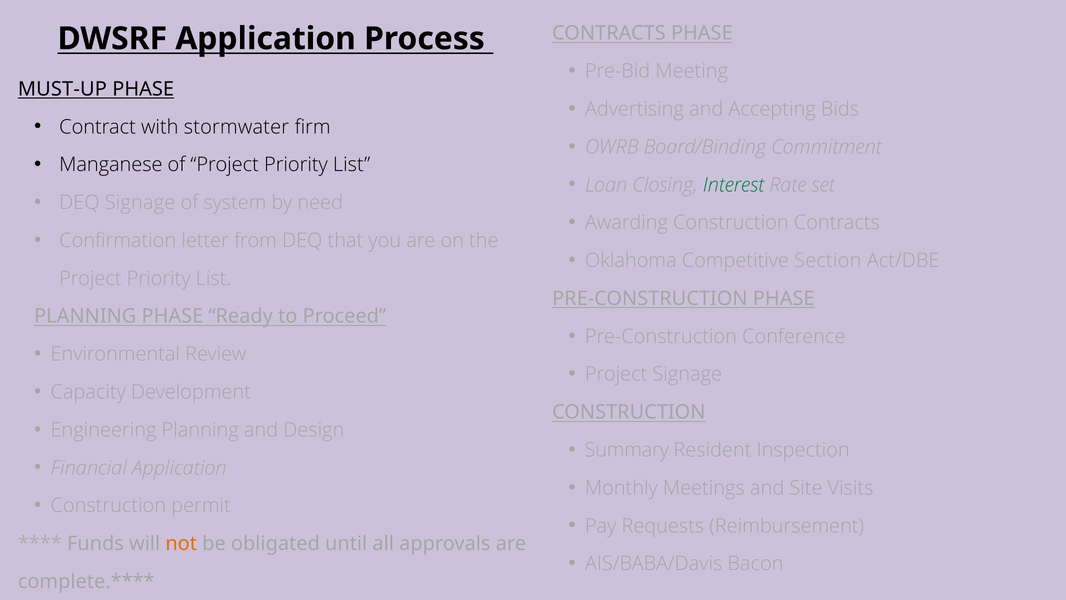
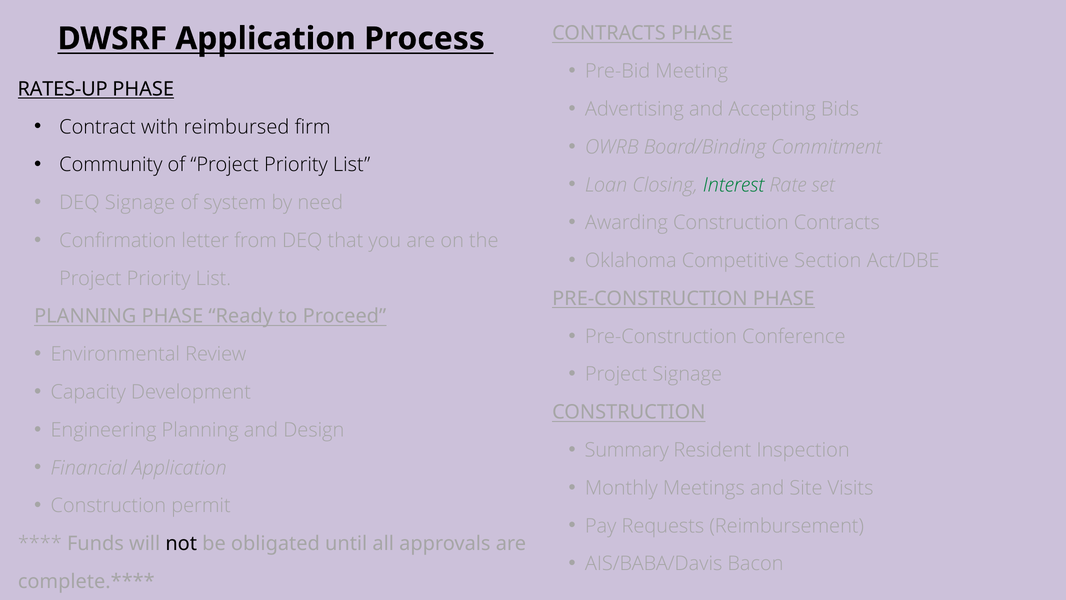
MUST-UP: MUST-UP -> RATES-UP
stormwater: stormwater -> reimbursed
Manganese: Manganese -> Community
not colour: orange -> black
